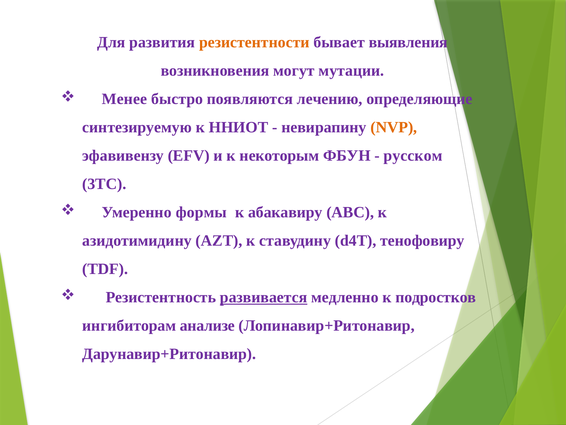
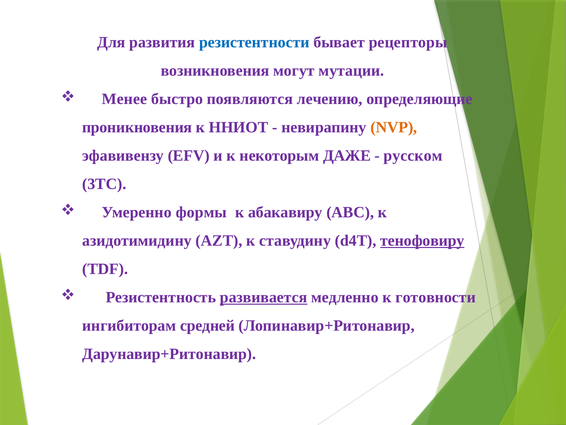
резистентности colour: orange -> blue
выявления: выявления -> рецепторы
синтезируемую: синтезируемую -> проникновения
ФБУН: ФБУН -> ДАЖЕ
тенофовиру underline: none -> present
подростков: подростков -> готовности
анализе: анализе -> средней
